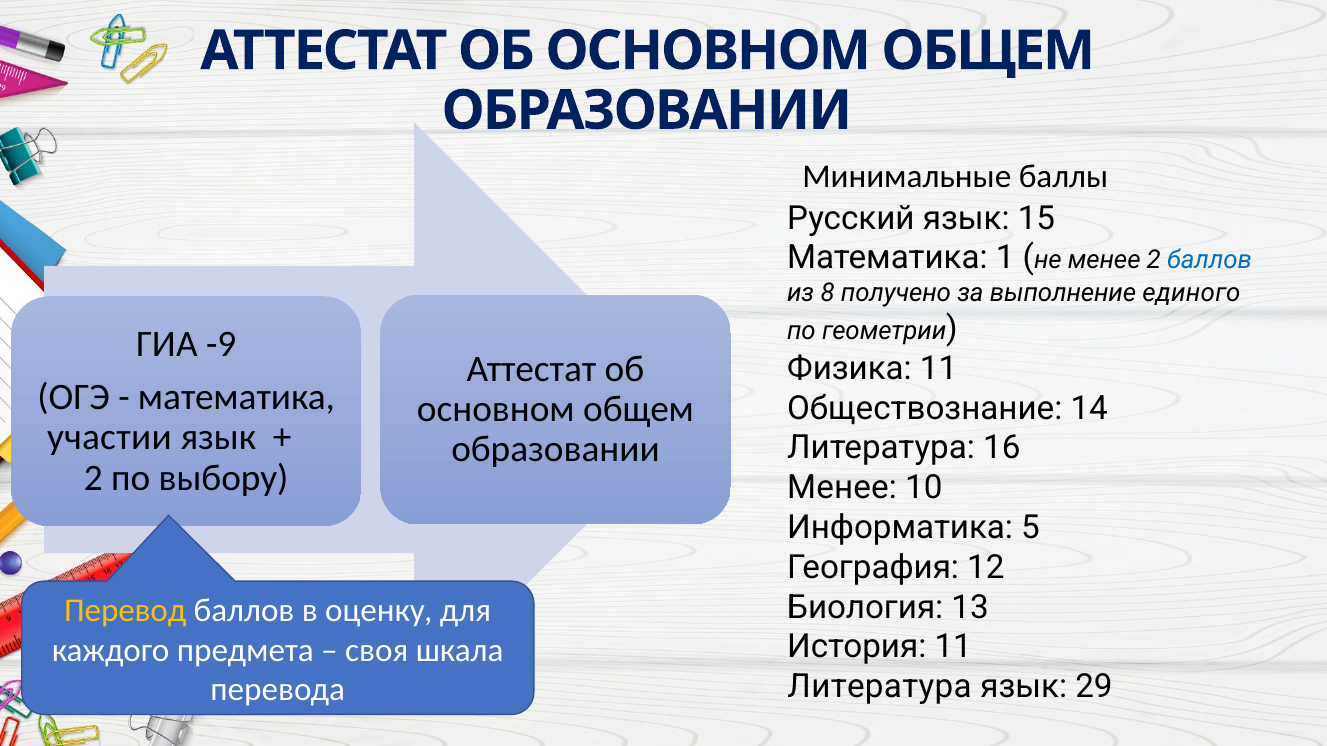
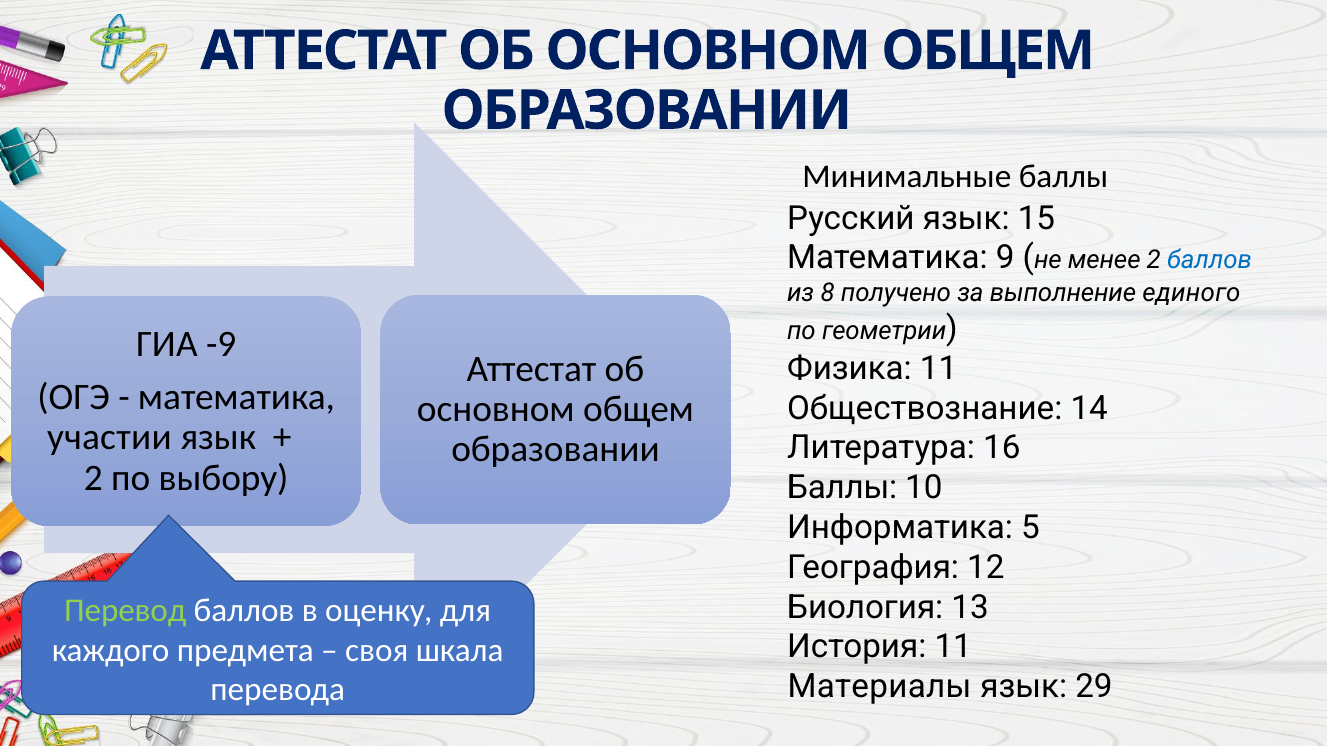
1: 1 -> 9
Менее at (842, 488): Менее -> Баллы
Перевод colour: yellow -> light green
Литература at (880, 687): Литература -> Материалы
